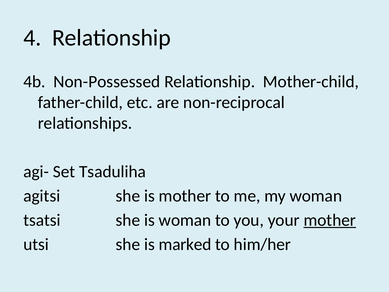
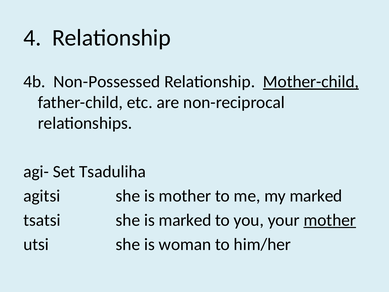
Mother-child underline: none -> present
my woman: woman -> marked
is woman: woman -> marked
marked: marked -> woman
